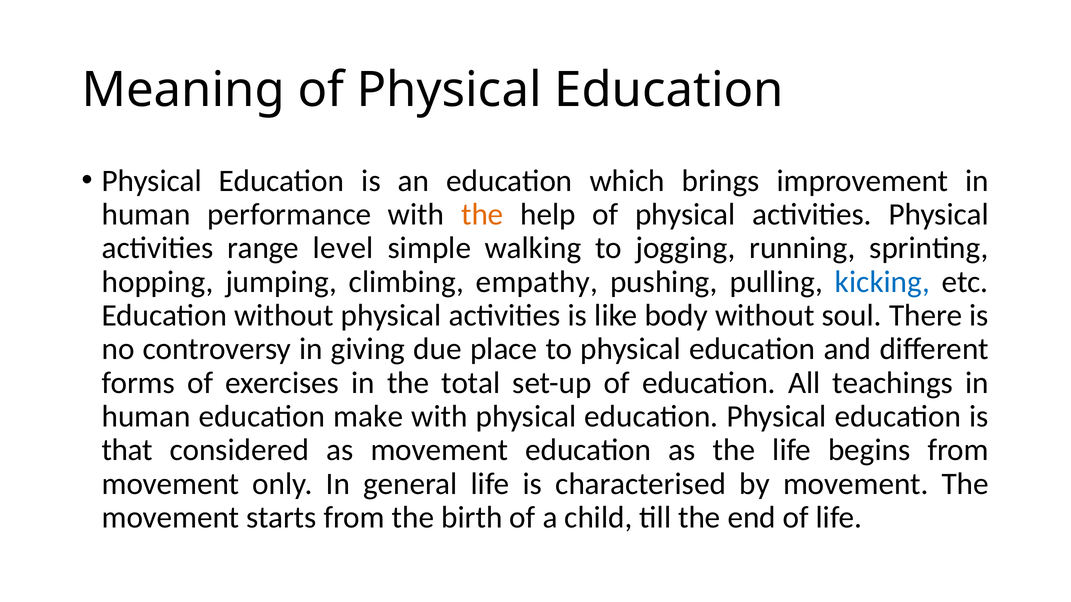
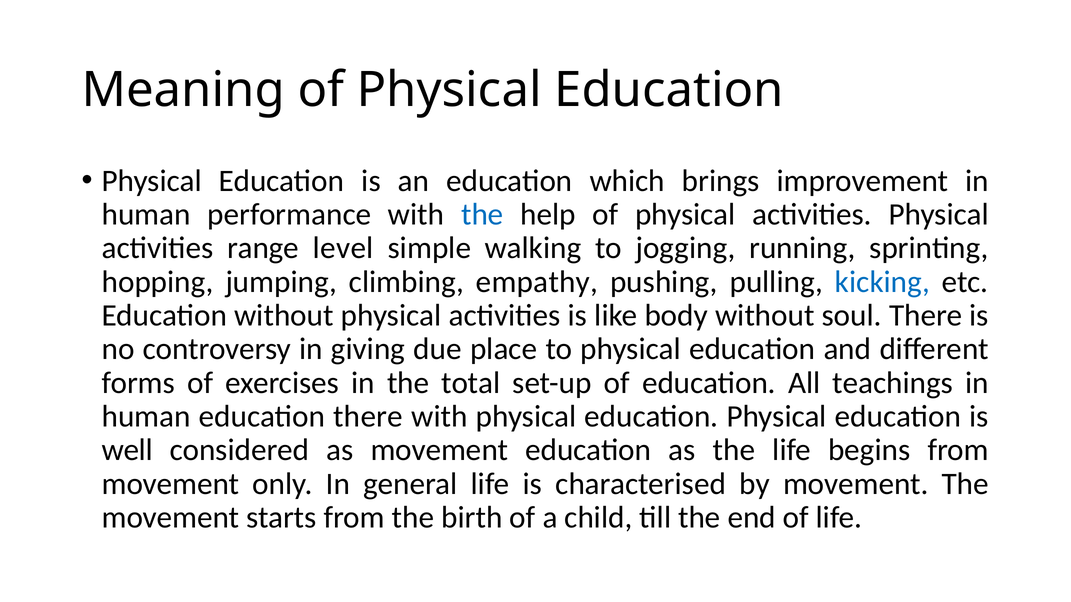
the at (482, 215) colour: orange -> blue
education make: make -> there
that: that -> well
